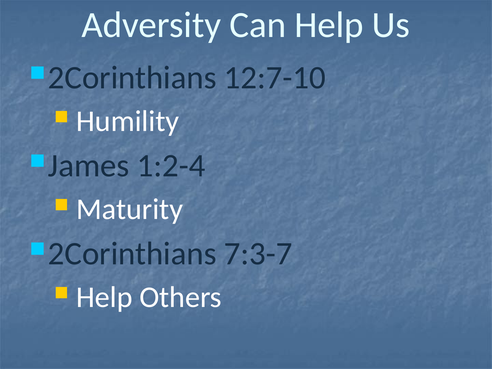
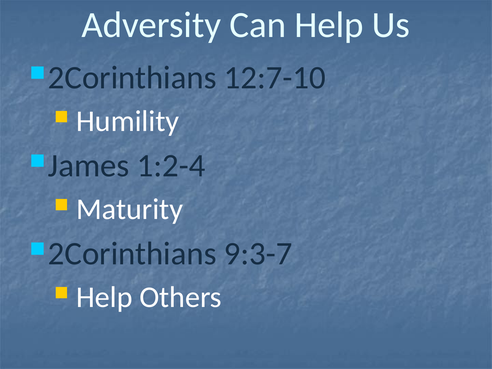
7:3-7: 7:3-7 -> 9:3-7
